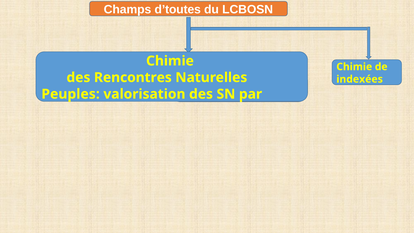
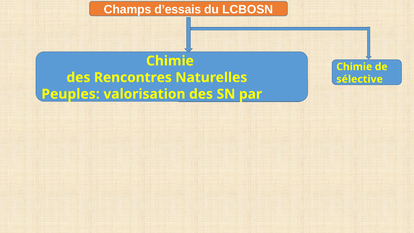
d’toutes: d’toutes -> d’essais
indexées: indexées -> sélective
